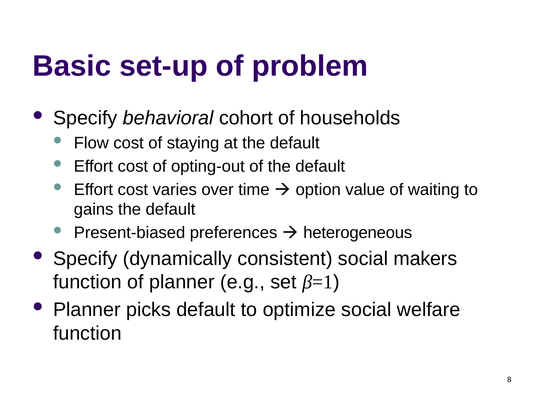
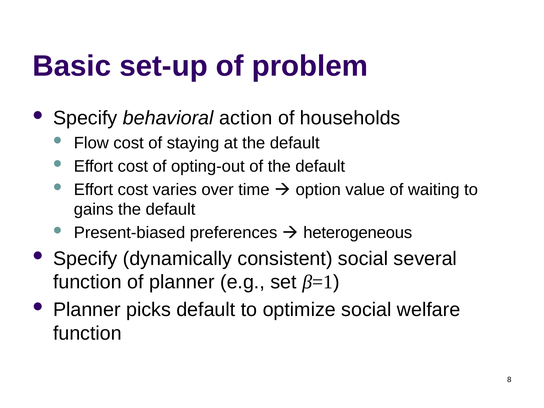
cohort: cohort -> action
makers: makers -> several
